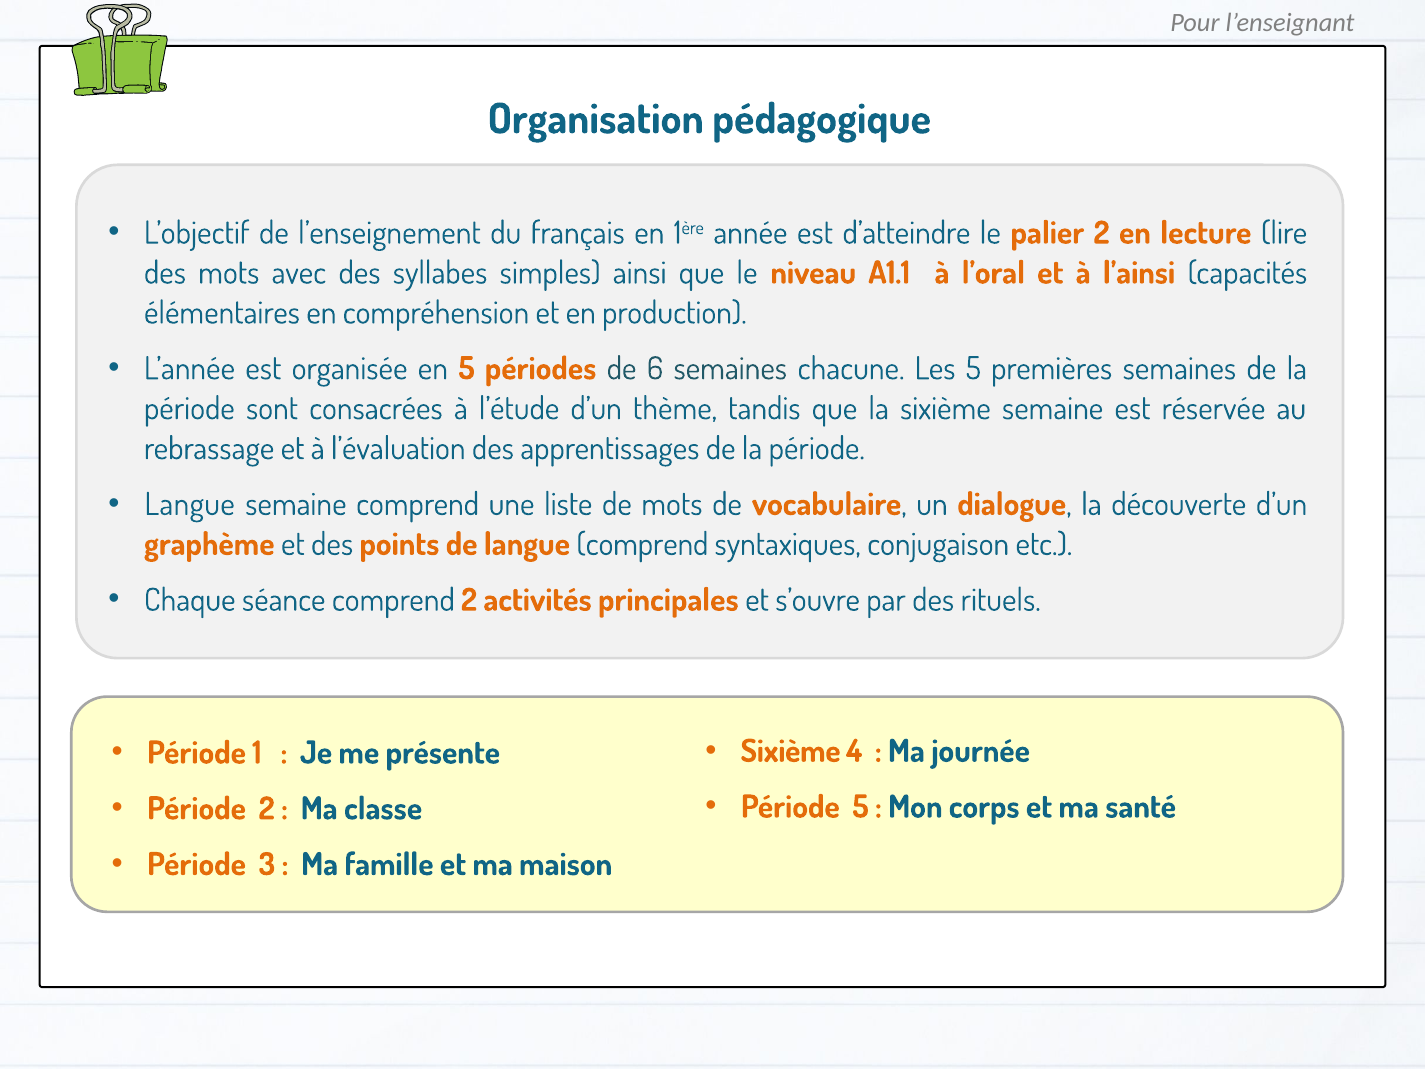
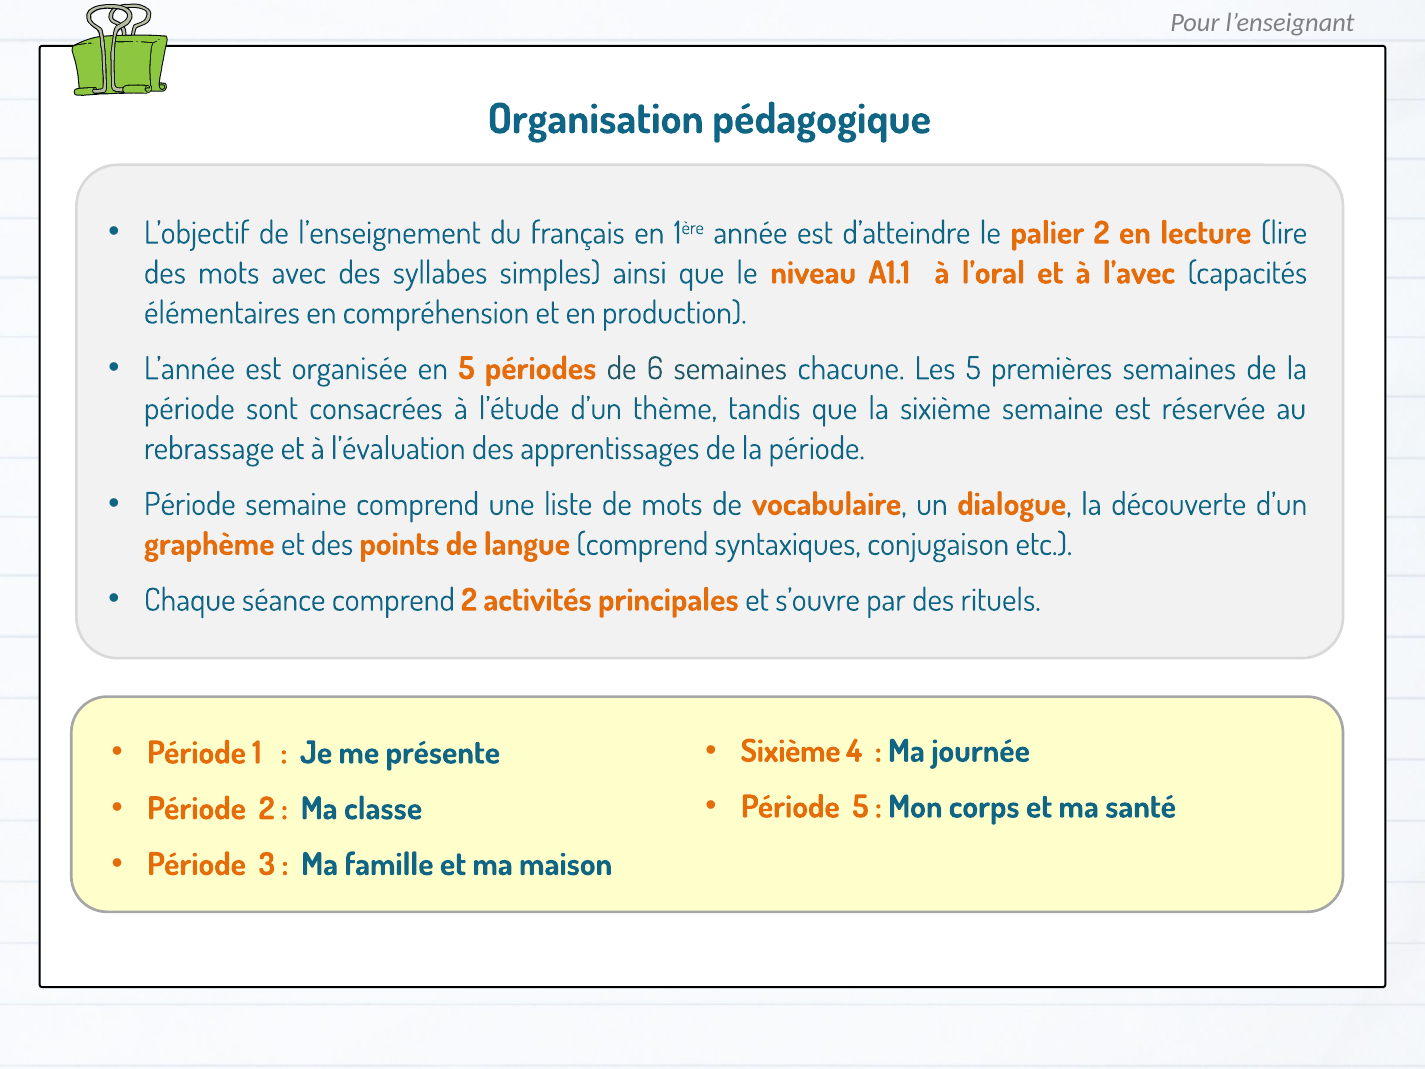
l’ainsi: l’ainsi -> l’avec
Langue at (190, 504): Langue -> Période
